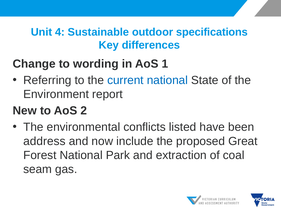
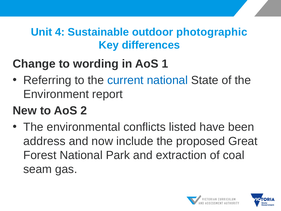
specifications: specifications -> photographic
